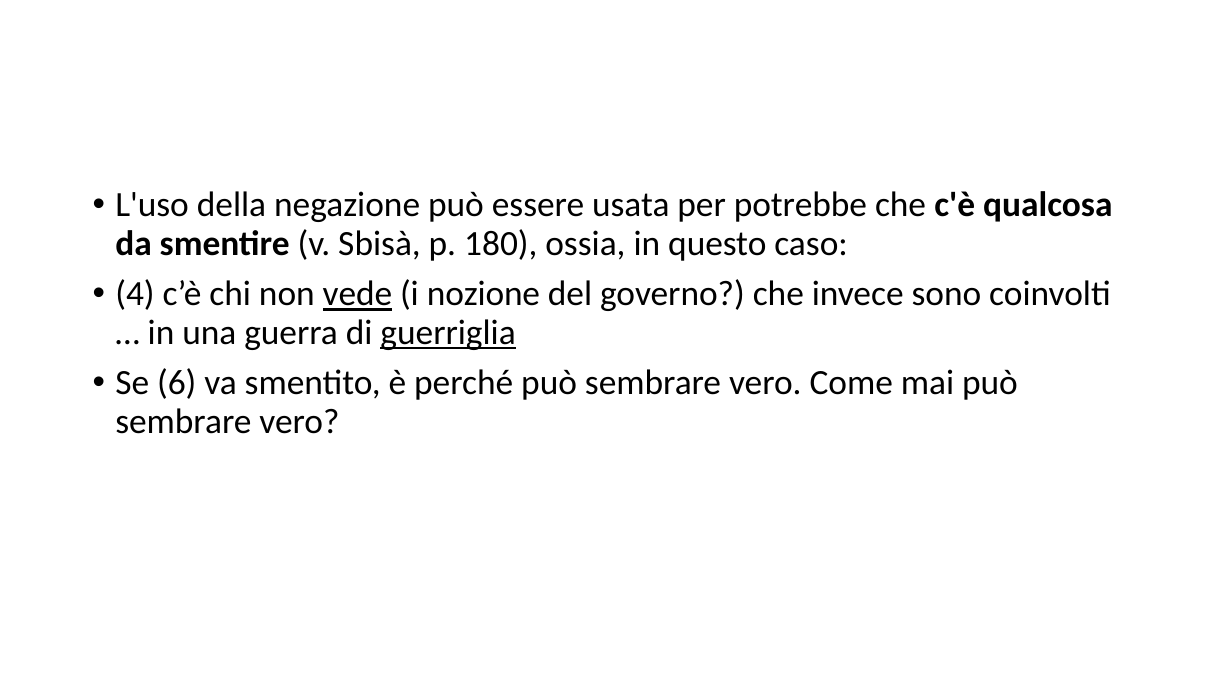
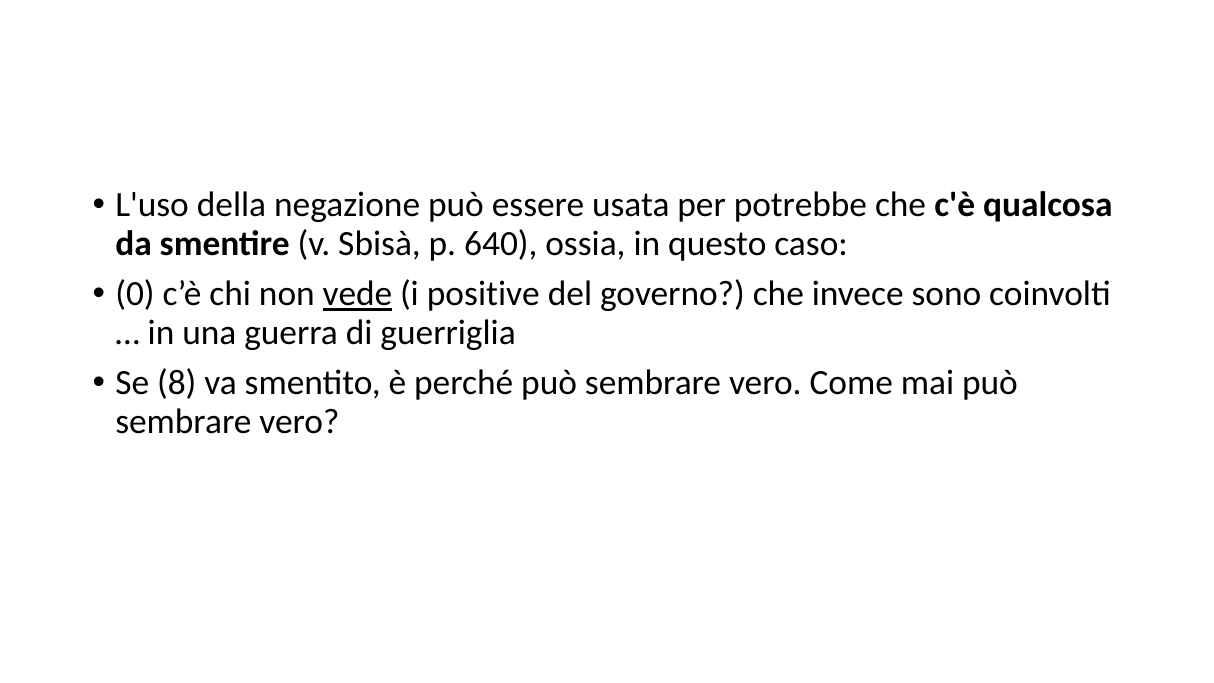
180: 180 -> 640
4: 4 -> 0
nozione: nozione -> positive
guerriglia underline: present -> none
6: 6 -> 8
